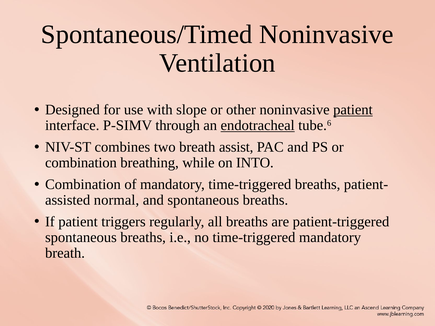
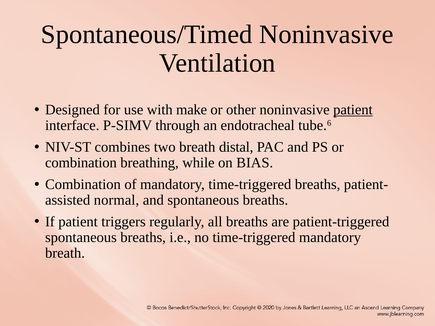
slope: slope -> make
endotracheal underline: present -> none
assist: assist -> distal
INTO: INTO -> BIAS
